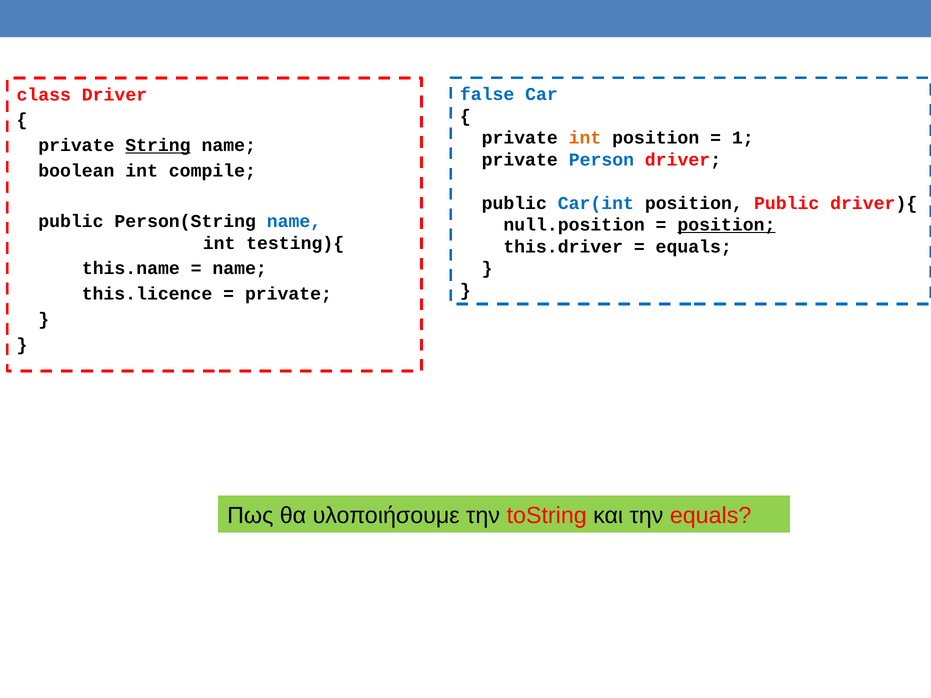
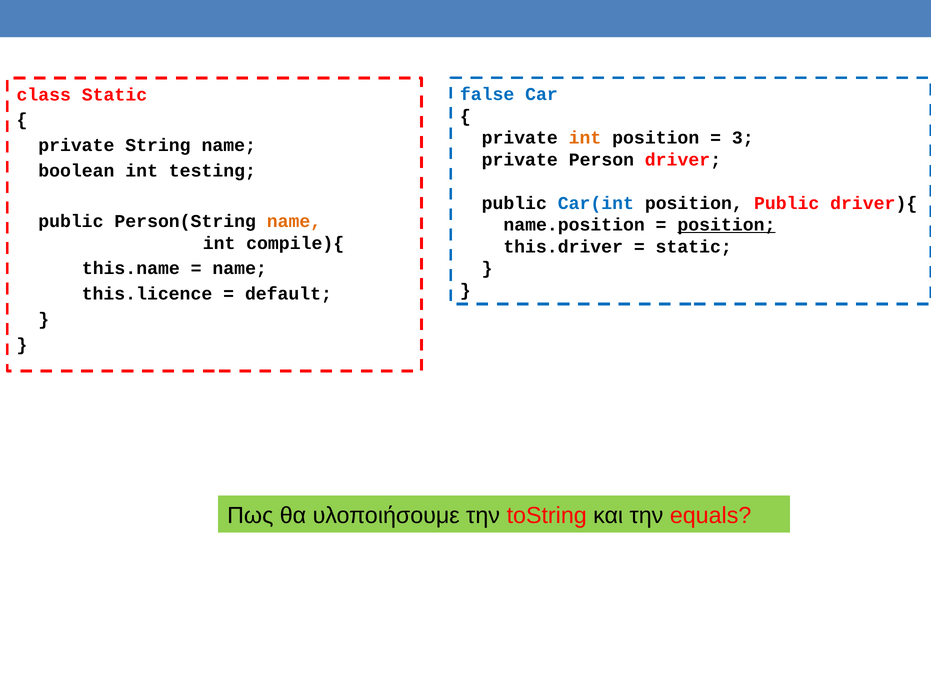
class Driver: Driver -> Static
1: 1 -> 3
String underline: present -> none
Person colour: blue -> black
compile: compile -> testing
name at (294, 221) colour: blue -> orange
null.position: null.position -> name.position
testing){: testing){ -> compile){
equals at (694, 247): equals -> static
private at (288, 294): private -> default
